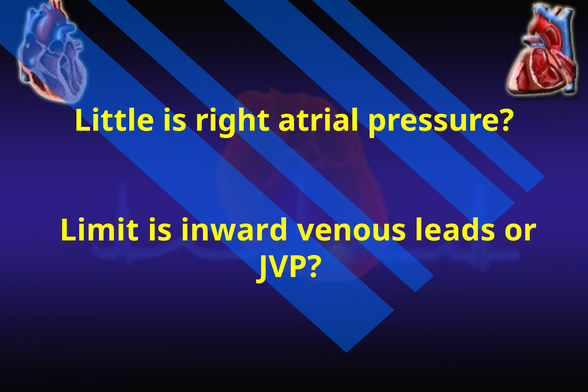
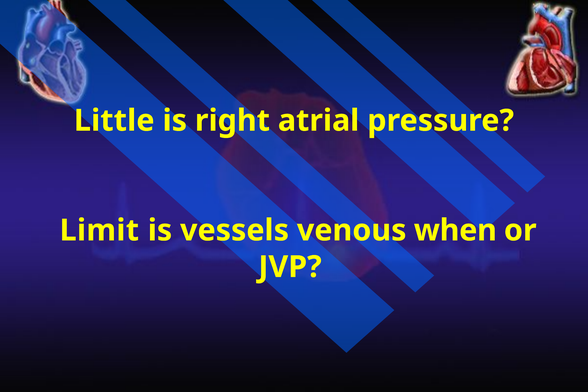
inward: inward -> vessels
leads: leads -> when
